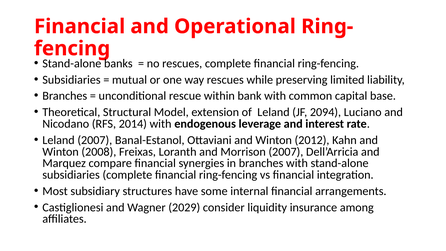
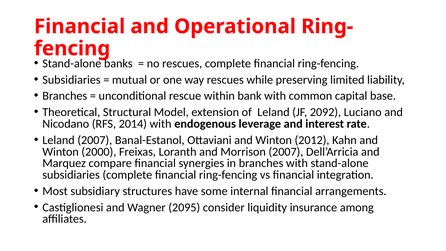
2094: 2094 -> 2092
2008: 2008 -> 2000
2029: 2029 -> 2095
